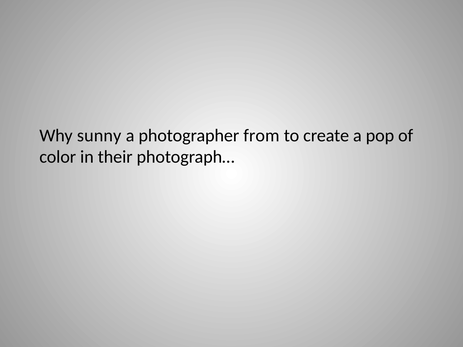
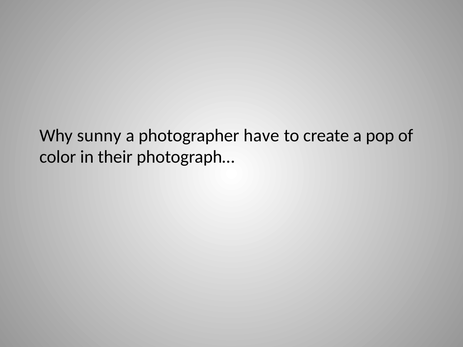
from: from -> have
